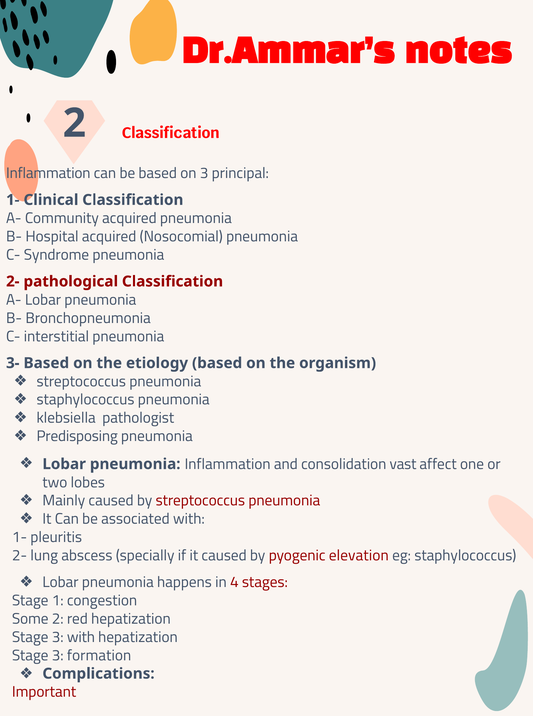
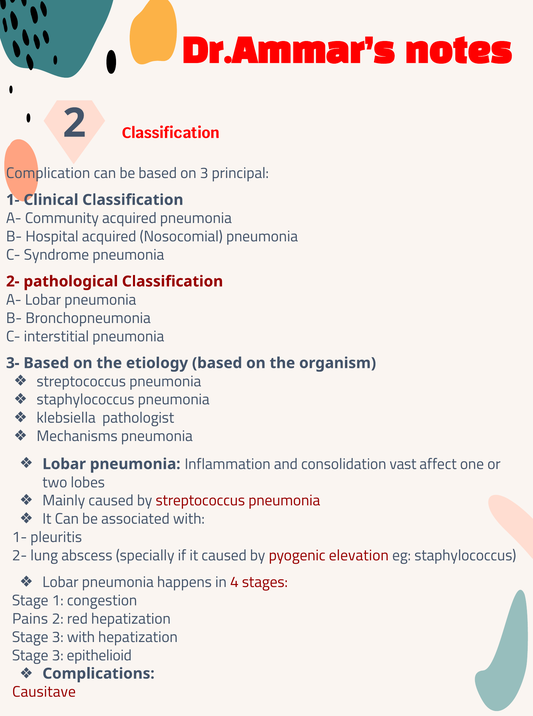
Inflammation at (48, 173): Inflammation -> Complication
Predisposing: Predisposing -> Mechanisms
Some: Some -> Pains
formation: formation -> epithelioid
Important: Important -> Causitave
